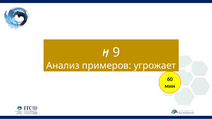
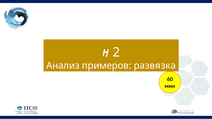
9: 9 -> 2
угрожает: угрожает -> развязка
